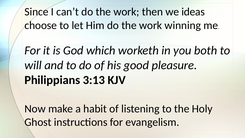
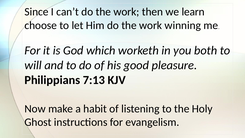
ideas: ideas -> learn
3:13: 3:13 -> 7:13
